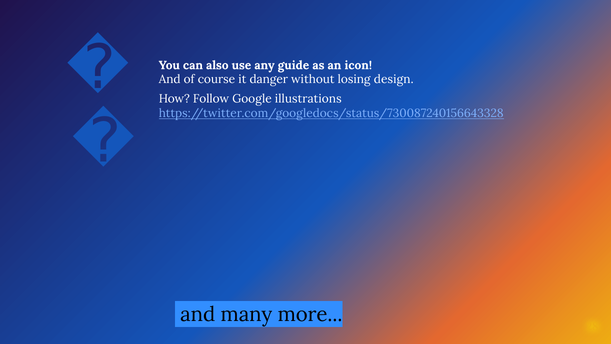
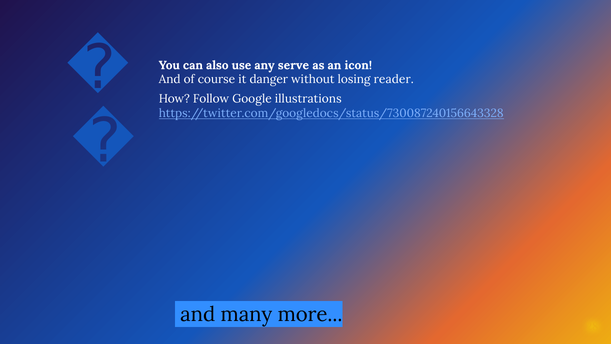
guide: guide -> serve
design: design -> reader
